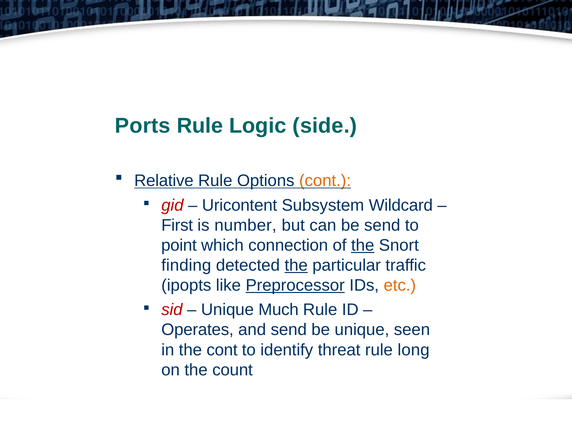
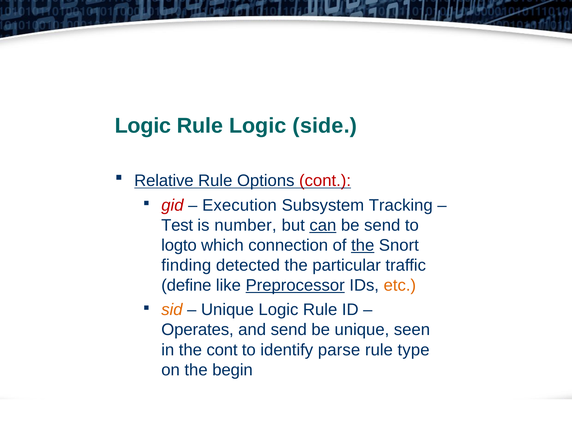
Ports at (143, 126): Ports -> Logic
cont at (325, 181) colour: orange -> red
Uricontent: Uricontent -> Execution
Wildcard: Wildcard -> Tracking
First: First -> Test
can underline: none -> present
point: point -> logto
the at (296, 265) underline: present -> none
ipopts: ipopts -> define
sid colour: red -> orange
Unique Much: Much -> Logic
threat: threat -> parse
long: long -> type
count: count -> begin
